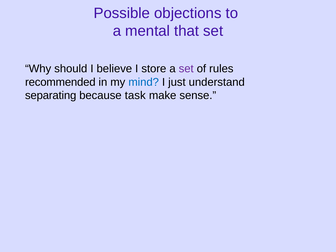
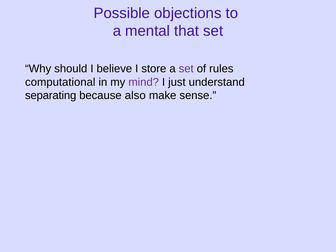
recommended: recommended -> computational
mind colour: blue -> purple
task: task -> also
